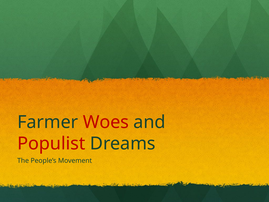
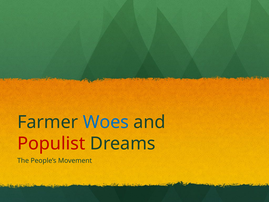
Woes colour: red -> blue
